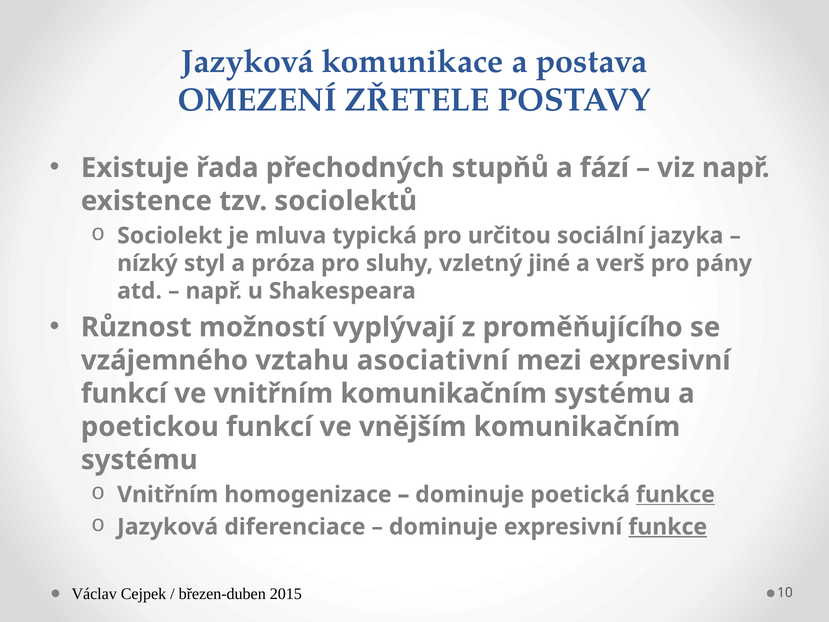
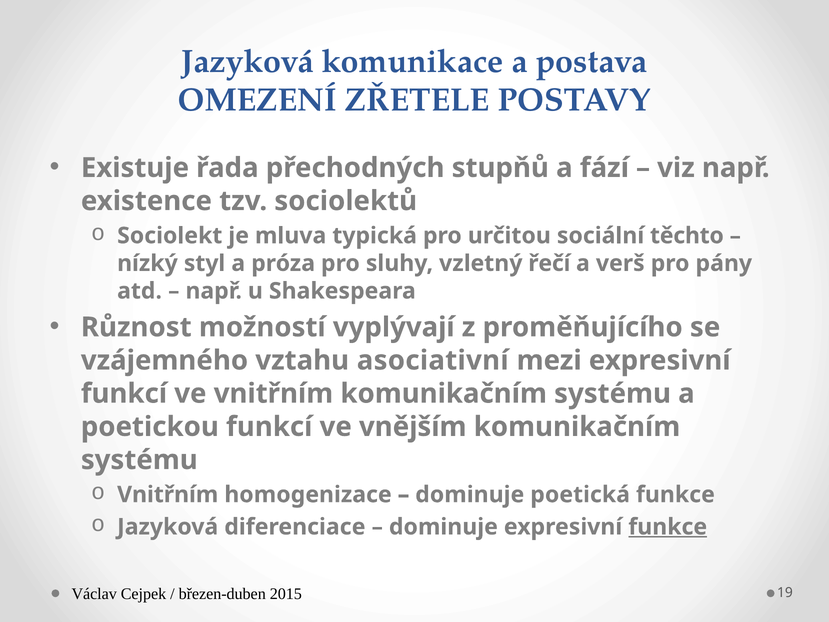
jazyka: jazyka -> těchto
jiné: jiné -> řečí
funkce at (675, 494) underline: present -> none
10: 10 -> 19
